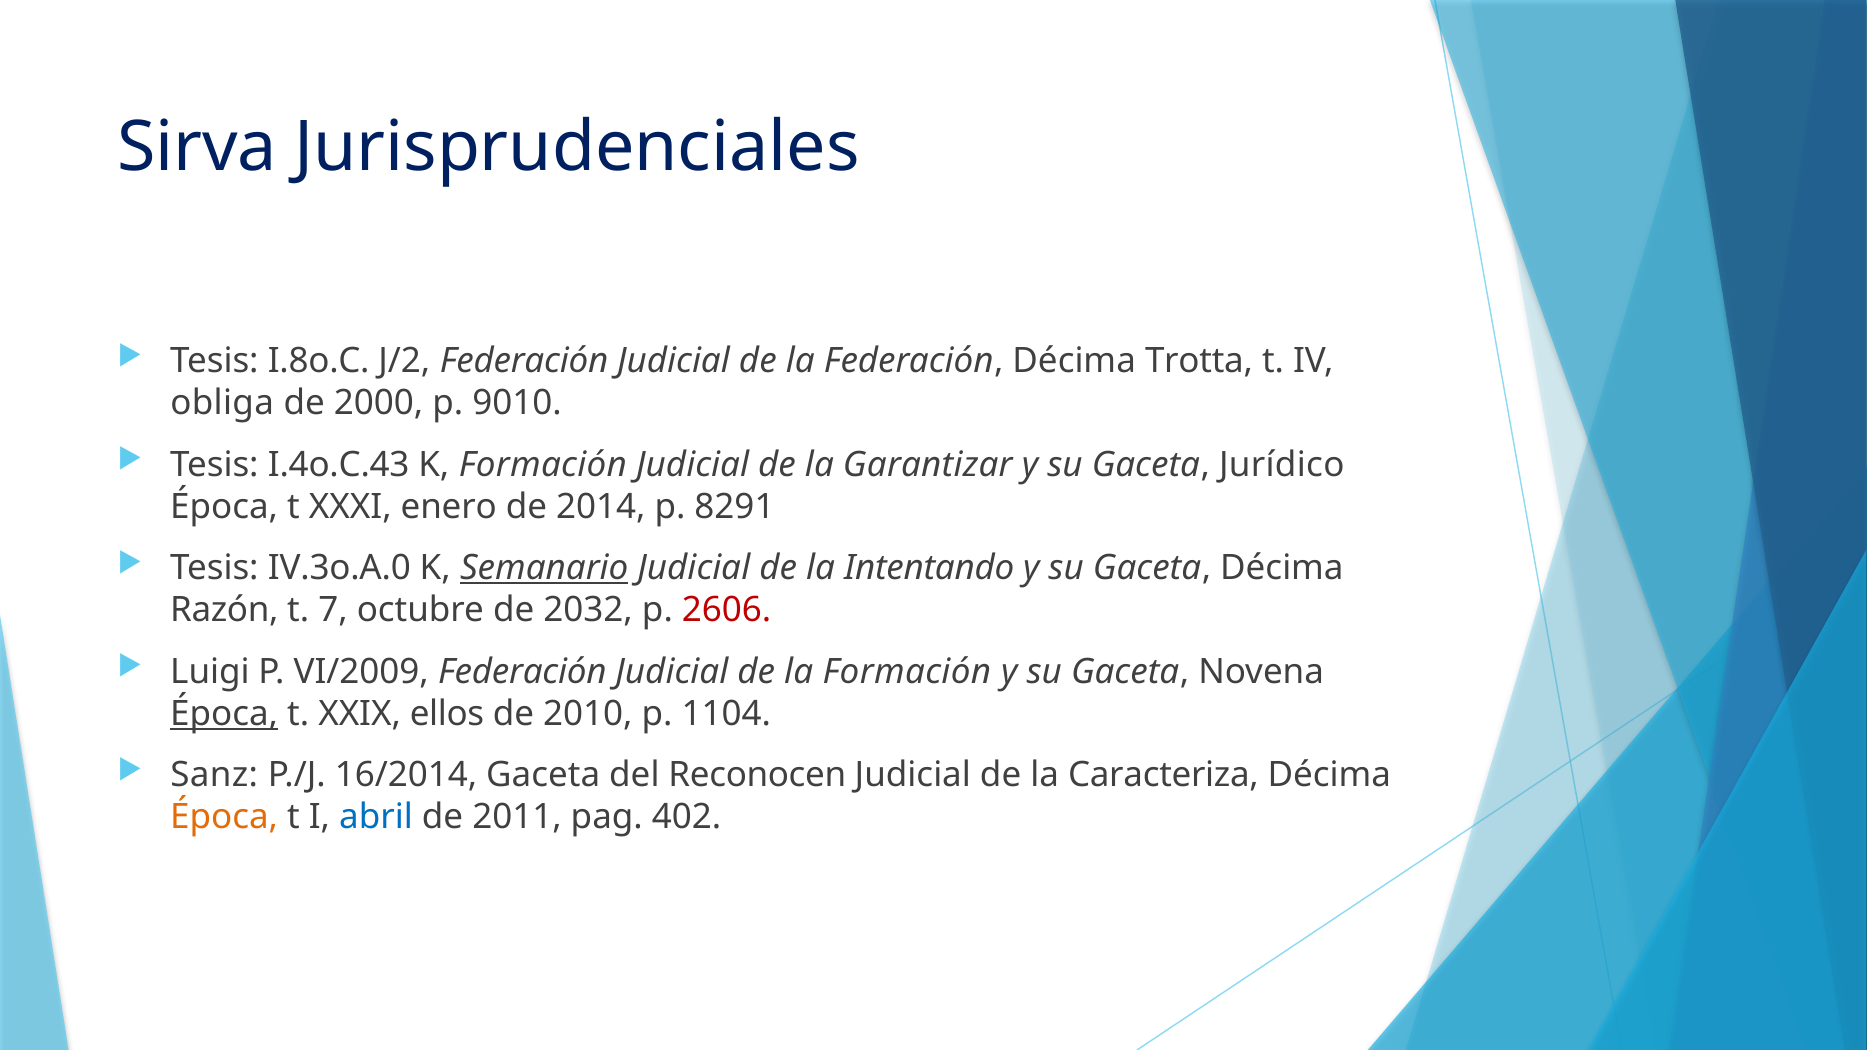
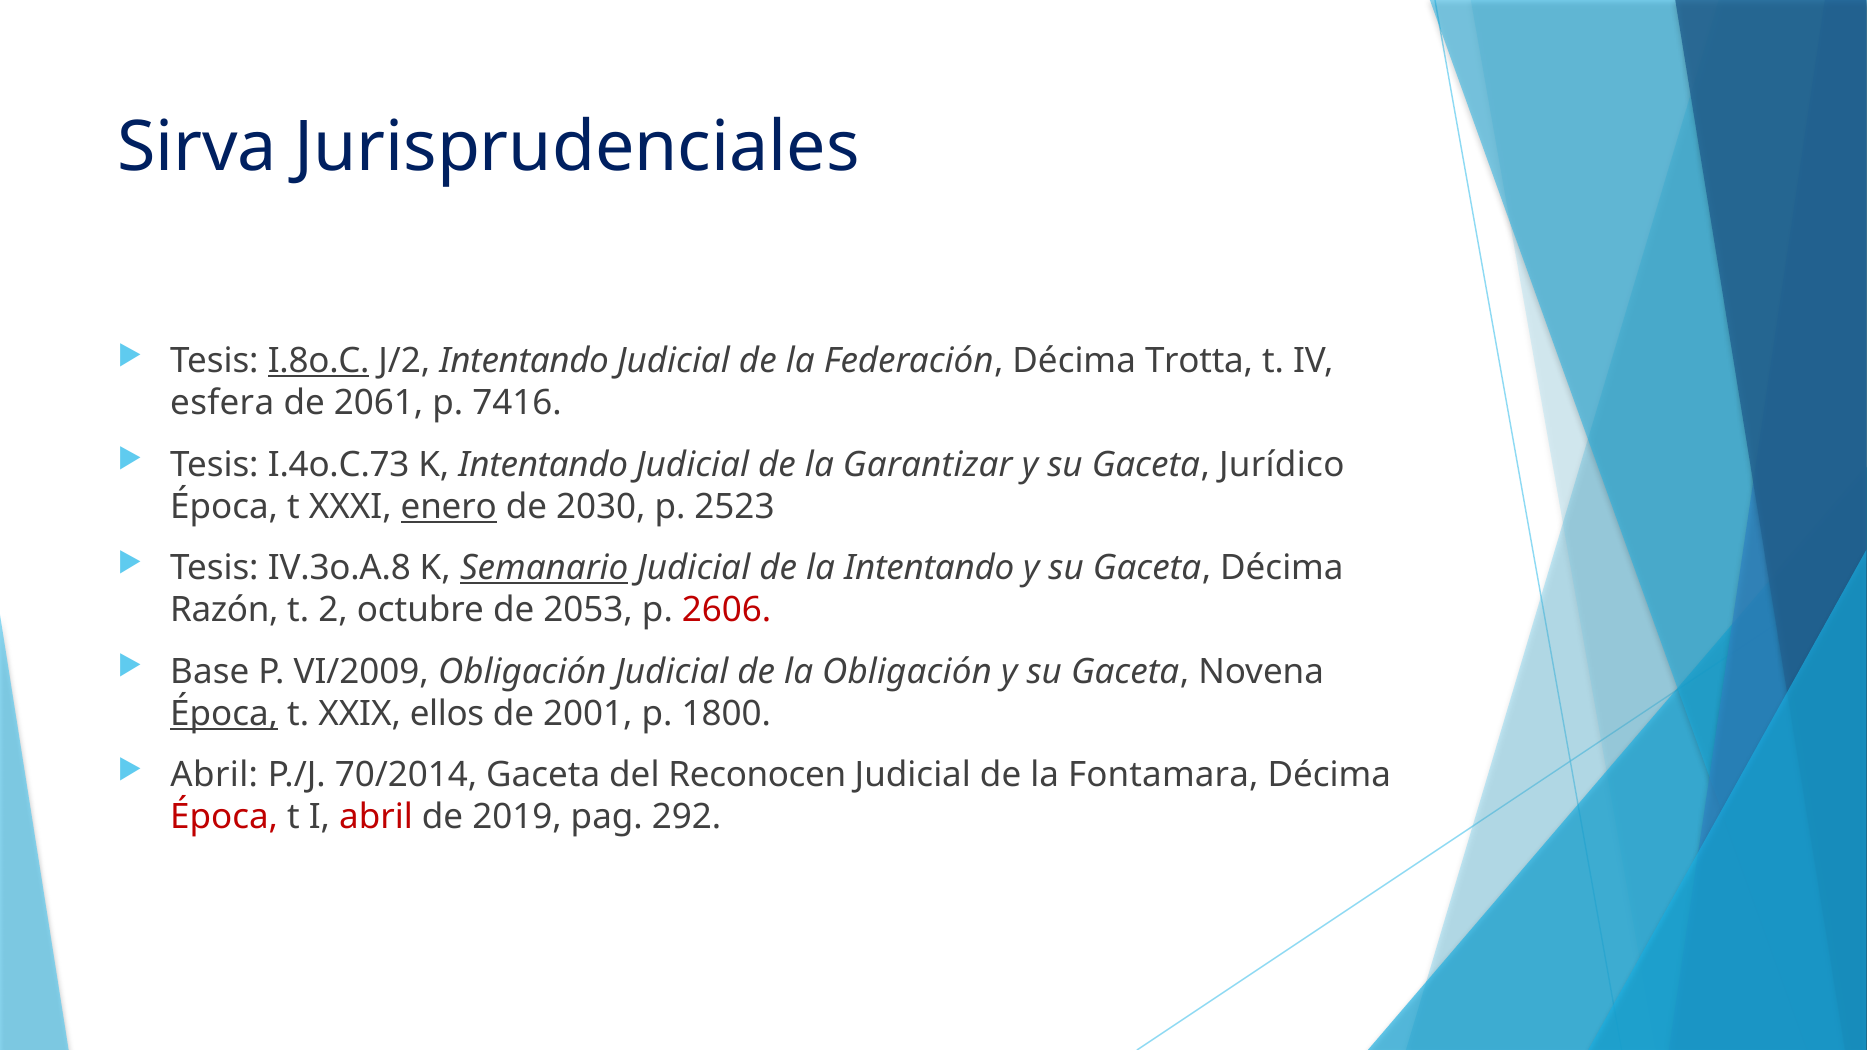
I.8o.C underline: none -> present
J/2 Federación: Federación -> Intentando
obliga: obliga -> esfera
2000: 2000 -> 2061
9010: 9010 -> 7416
I.4o.C.43: I.4o.C.43 -> I.4o.C.73
K Formación: Formación -> Intentando
enero underline: none -> present
2014: 2014 -> 2030
8291: 8291 -> 2523
IV.3o.A.0: IV.3o.A.0 -> IV.3o.A.8
7: 7 -> 2
2032: 2032 -> 2053
Luigi: Luigi -> Base
VI/2009 Federación: Federación -> Obligación
la Formación: Formación -> Obligación
2010: 2010 -> 2001
1104: 1104 -> 1800
Sanz at (214, 775): Sanz -> Abril
16/2014: 16/2014 -> 70/2014
Caracteriza: Caracteriza -> Fontamara
Época at (224, 817) colour: orange -> red
abril at (376, 817) colour: blue -> red
2011: 2011 -> 2019
402: 402 -> 292
